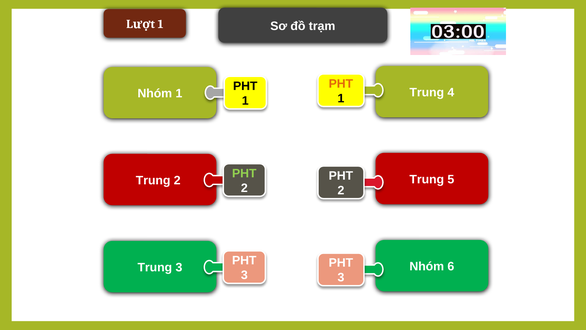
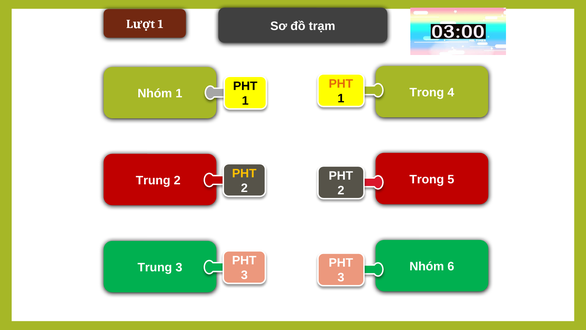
Nhóm 1 Trung: Trung -> Trong
PHT at (244, 173) colour: light green -> yellow
2 Trung: Trung -> Trong
